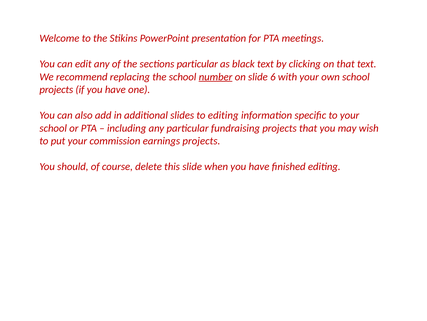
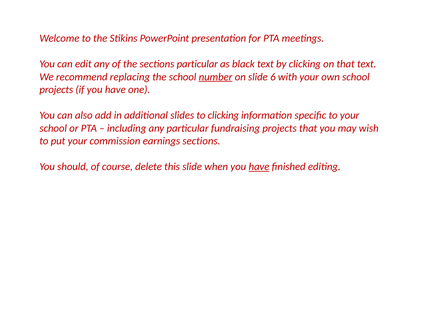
to editing: editing -> clicking
earnings projects: projects -> sections
have at (259, 166) underline: none -> present
